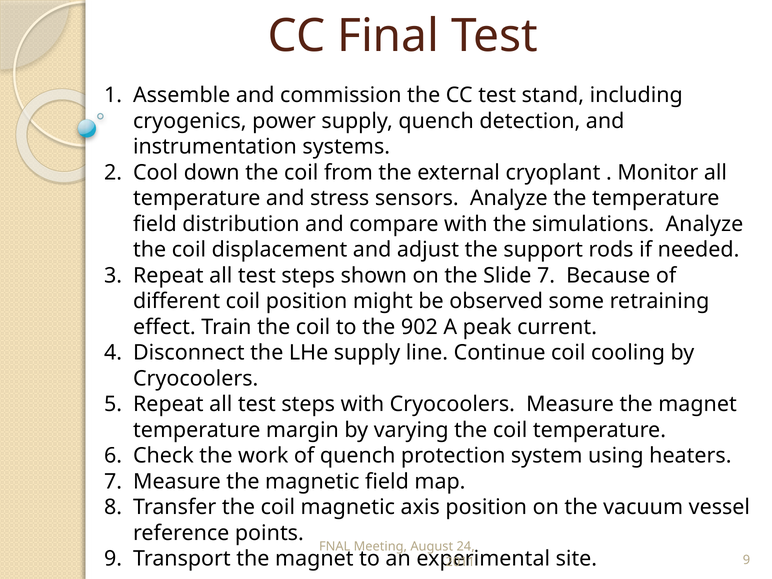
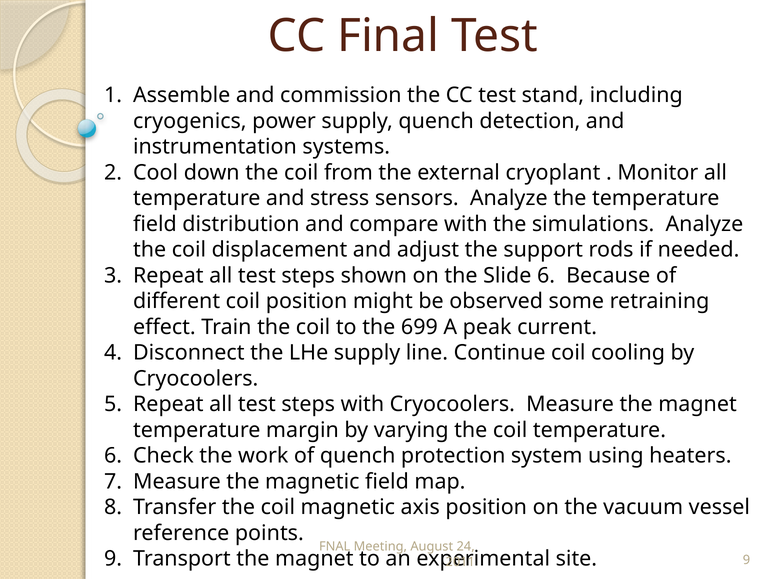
Slide 7: 7 -> 6
902: 902 -> 699
